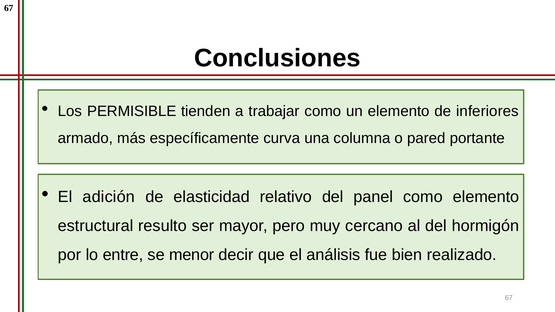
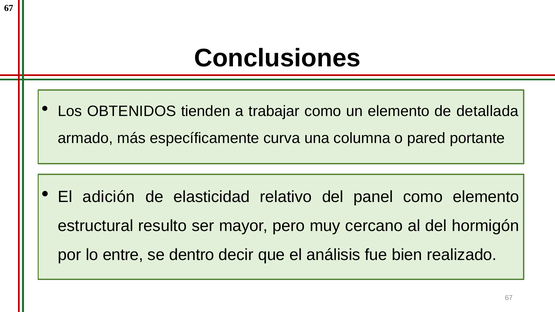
PERMISIBLE: PERMISIBLE -> OBTENIDOS
inferiores: inferiores -> detallada
menor: menor -> dentro
